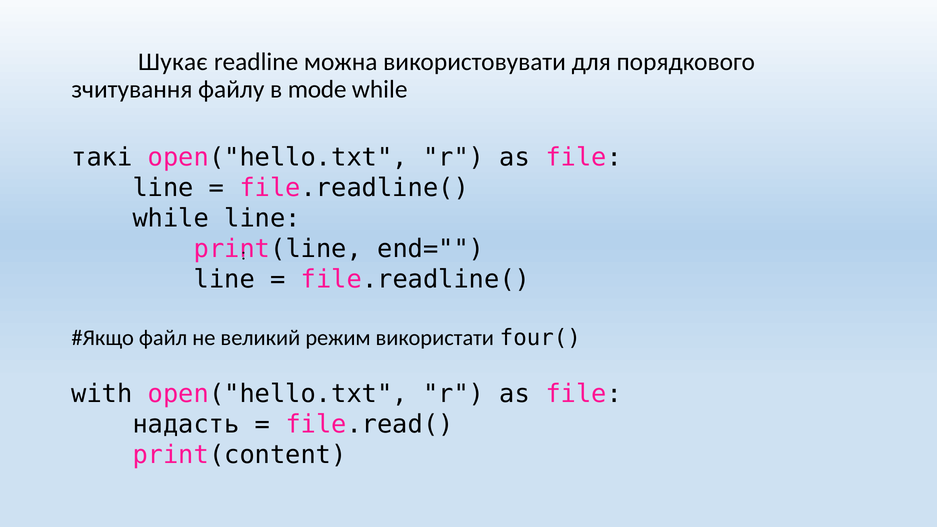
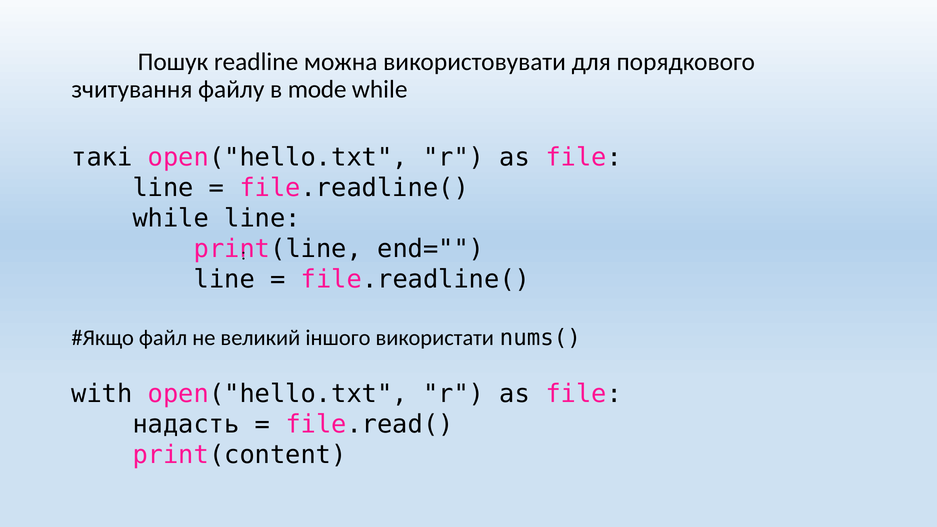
Шукає: Шукає -> Пошук
режим: режим -> іншого
four(: four( -> nums(
